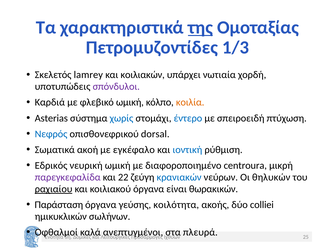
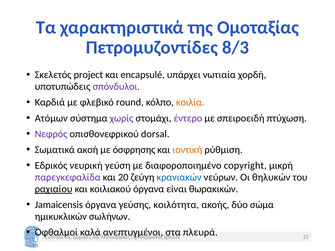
της underline: present -> none
1/3: 1/3 -> 8/3
lamrey: lamrey -> project
κοιλιακών: κοιλιακών -> encapsulé
φλεβικό ωμική: ωμική -> round
Asterias: Asterias -> Ατόμων
χωρίς colour: blue -> purple
έντερο colour: blue -> purple
Νεφρός colour: blue -> purple
εγκέφαλο: εγκέφαλο -> όσφρησης
ιοντική colour: blue -> orange
νευρική ωμική: ωμική -> γεύση
centroura: centroura -> copyright
22: 22 -> 20
Παράσταση: Παράσταση -> Jamaicensis
colliei: colliei -> σώμα
